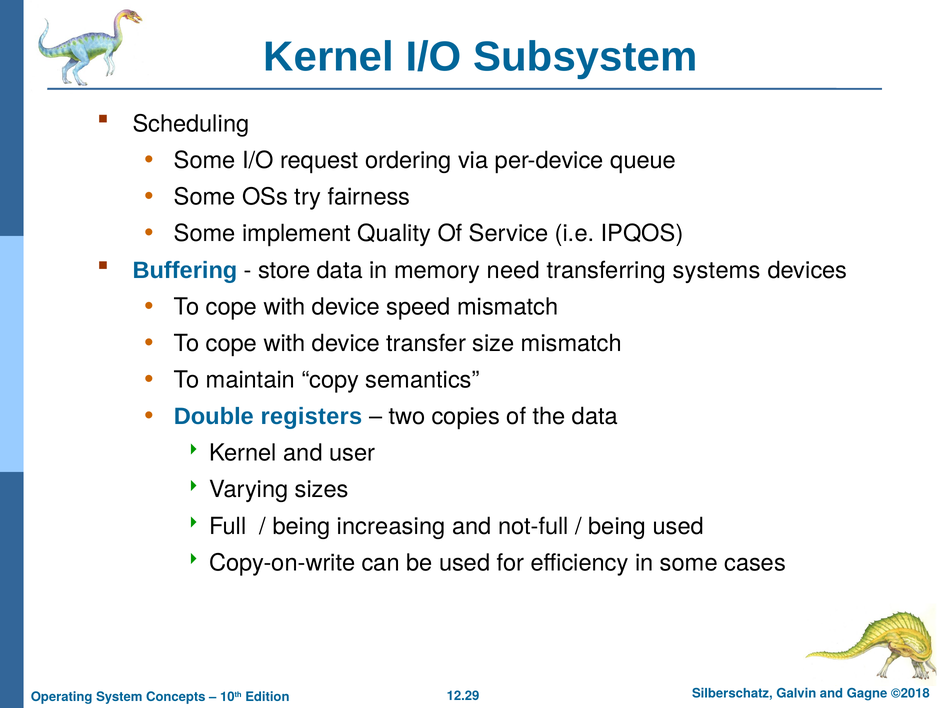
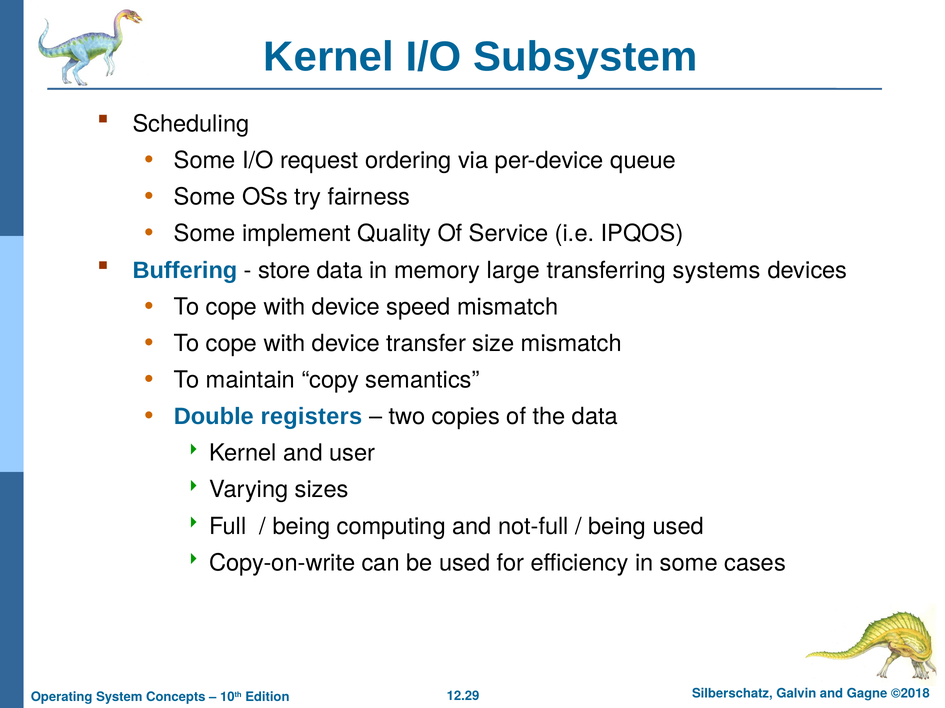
need: need -> large
increasing: increasing -> computing
